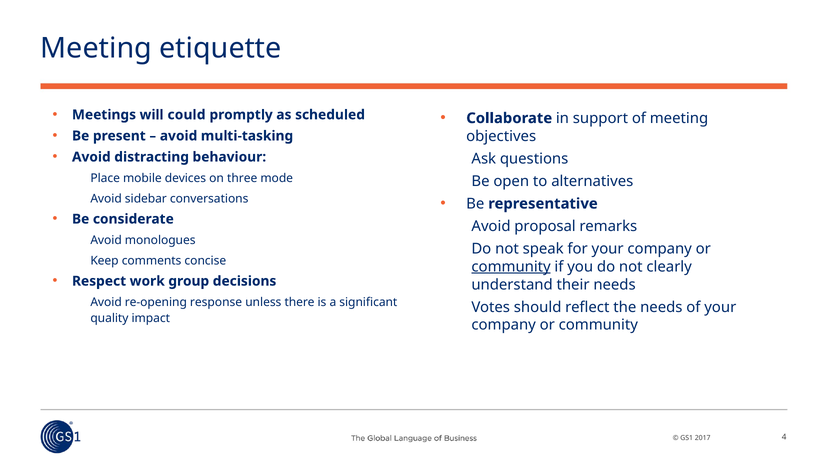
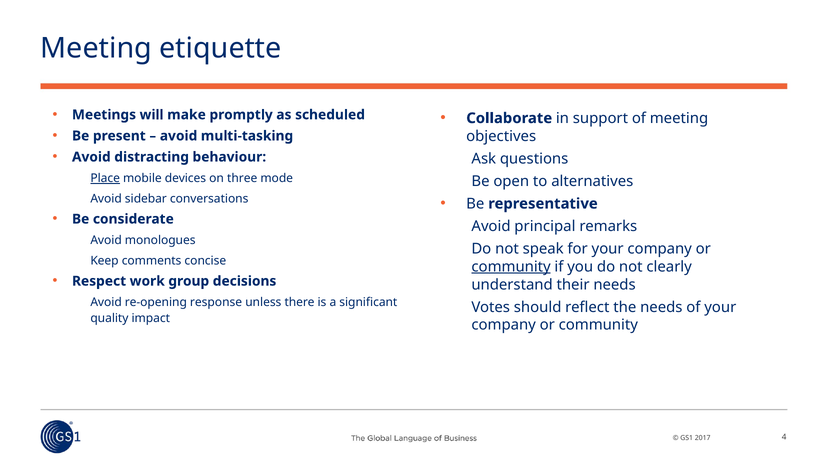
could: could -> make
Place underline: none -> present
proposal: proposal -> principal
